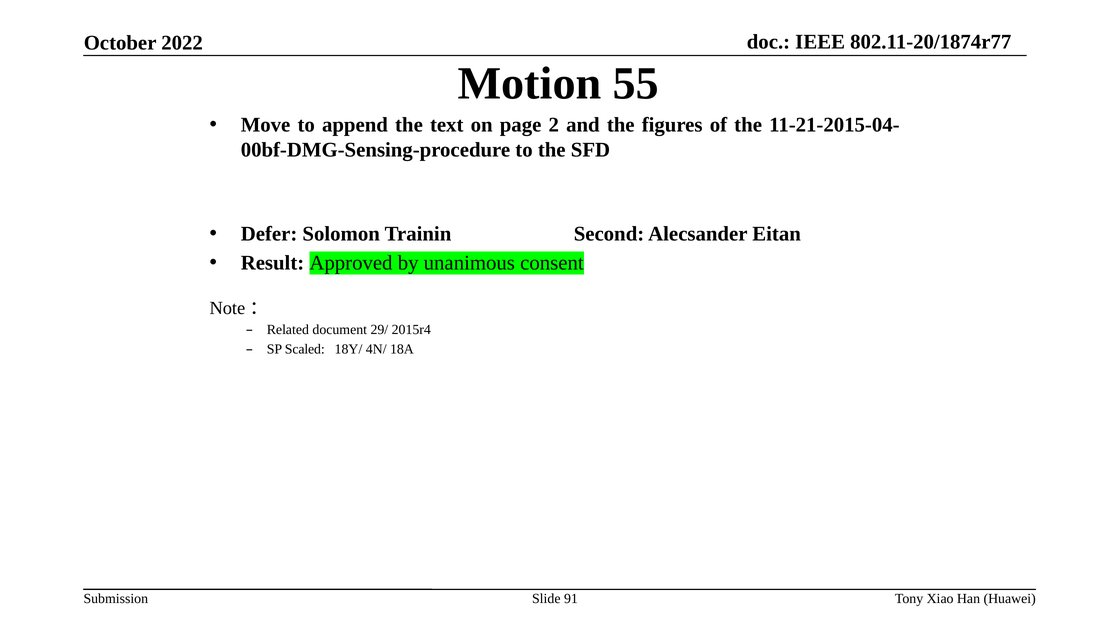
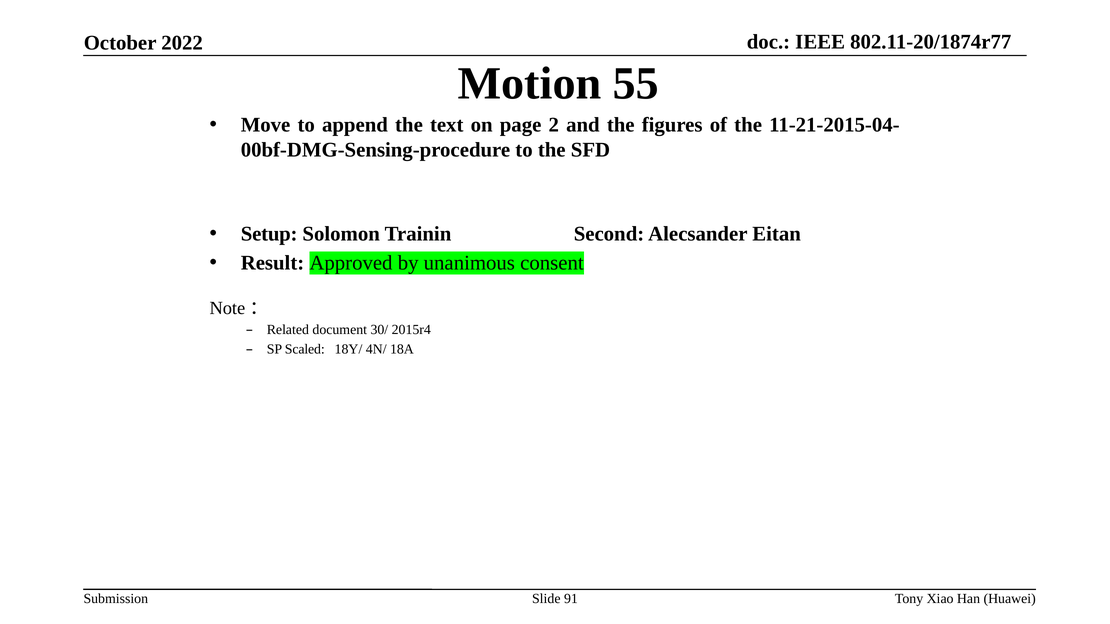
Defer: Defer -> Setup
29/: 29/ -> 30/
